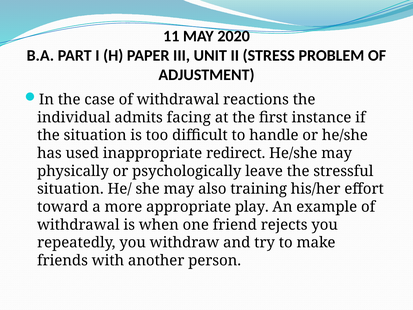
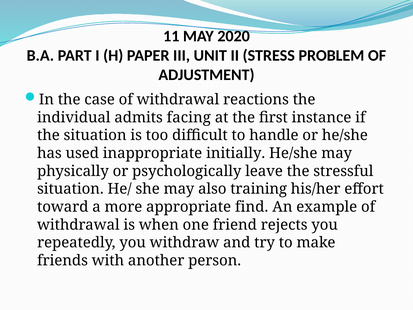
redirect: redirect -> initially
play: play -> find
